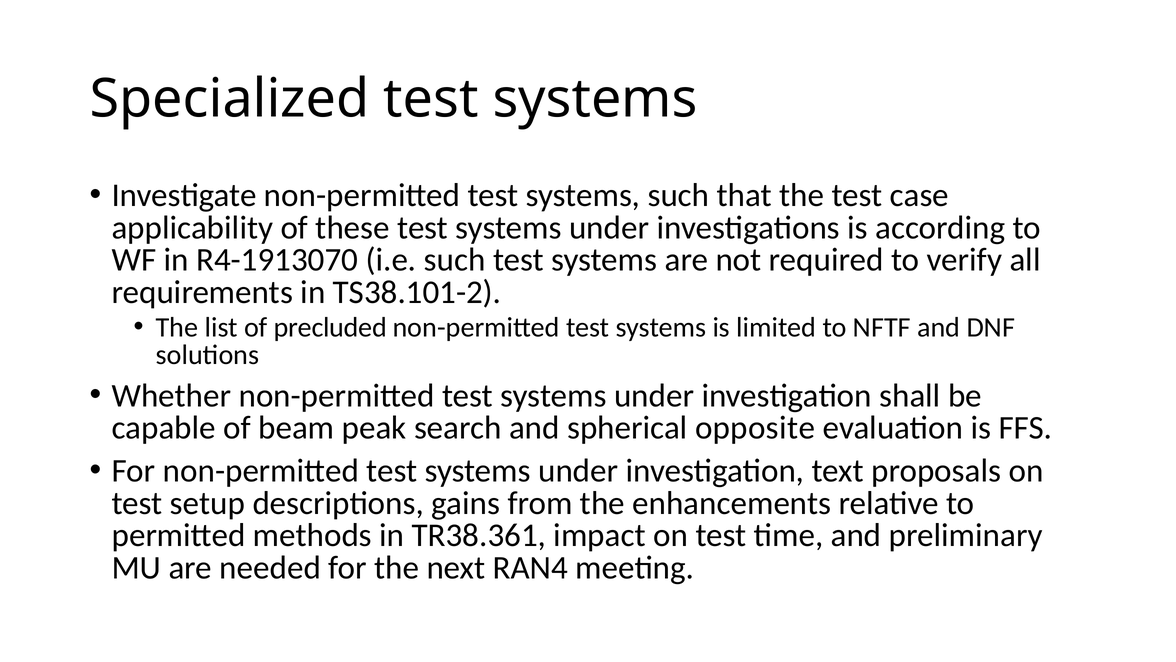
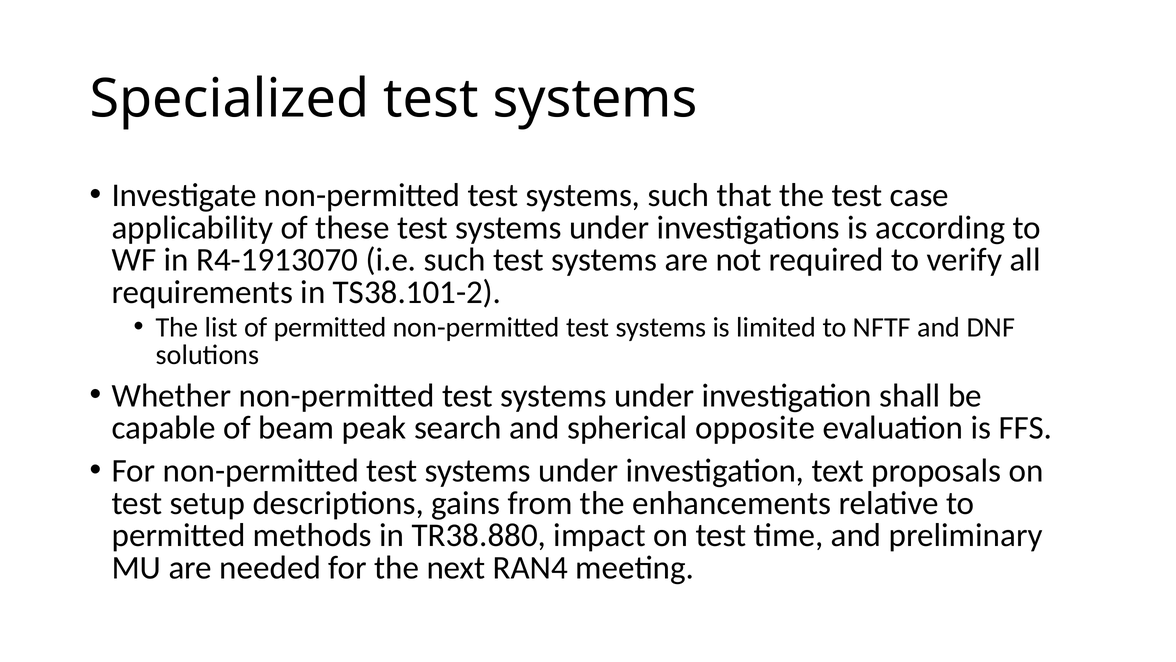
of precluded: precluded -> permitted
TR38.361: TR38.361 -> TR38.880
